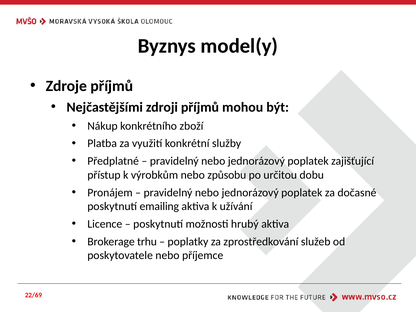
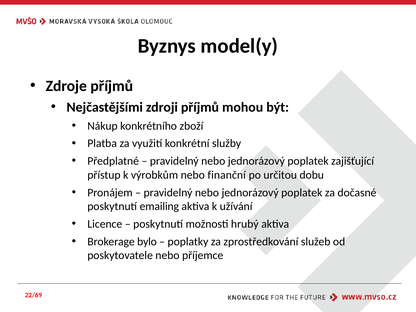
způsobu: způsobu -> finanční
trhu: trhu -> bylo
